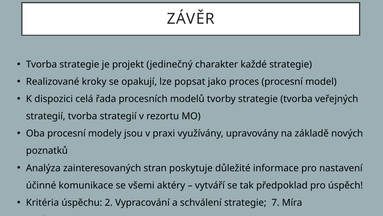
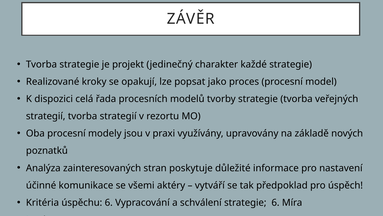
úspěchu 2: 2 -> 6
strategie 7: 7 -> 6
